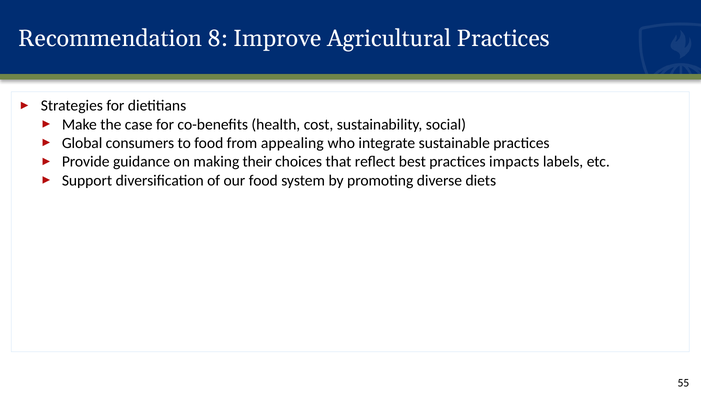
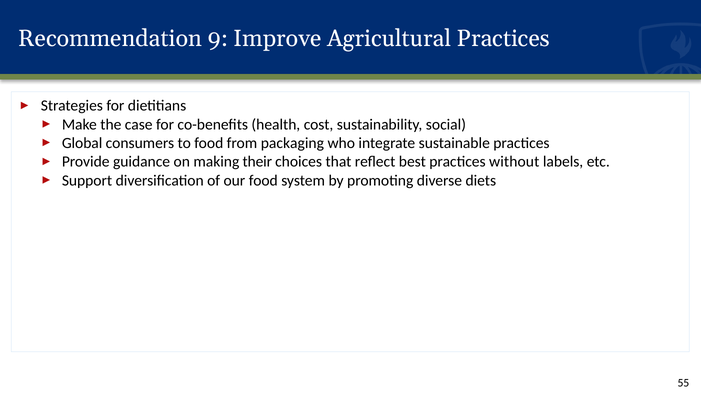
8: 8 -> 9
appealing: appealing -> packaging
impacts: impacts -> without
